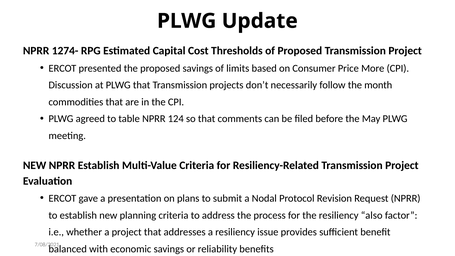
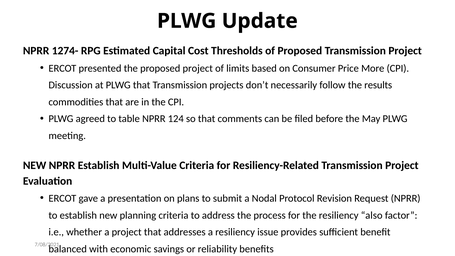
proposed savings: savings -> project
month: month -> results
